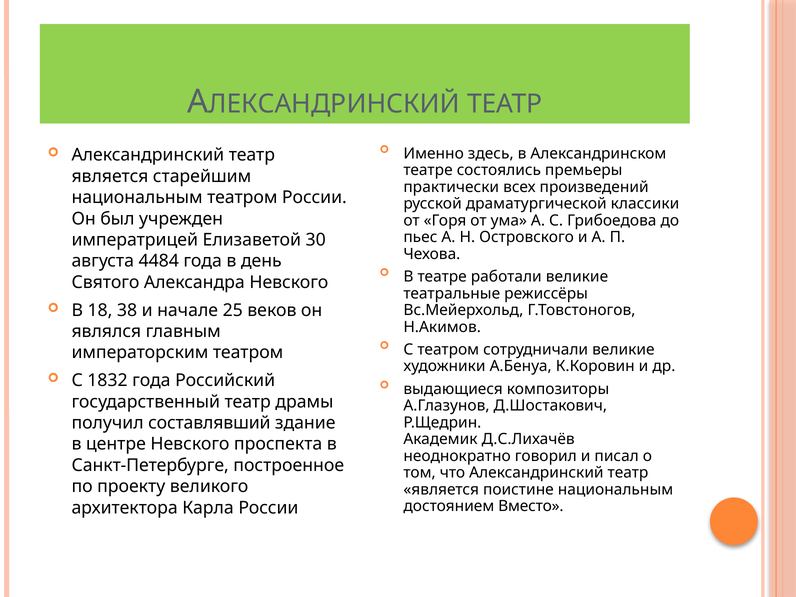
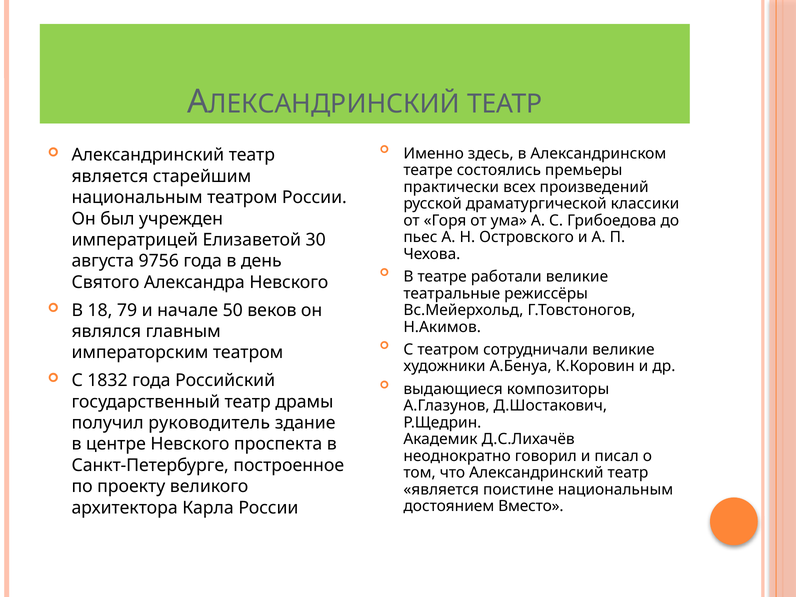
4484: 4484 -> 9756
38: 38 -> 79
25: 25 -> 50
составлявший: составлявший -> руководитель
